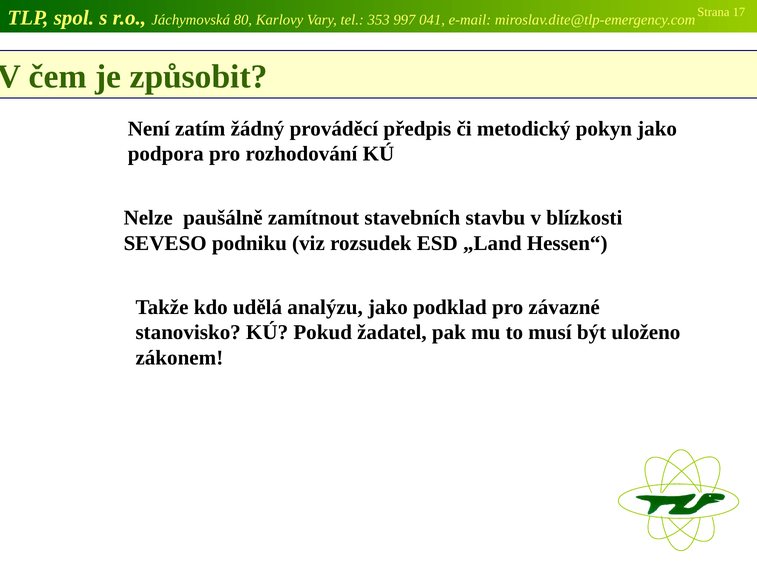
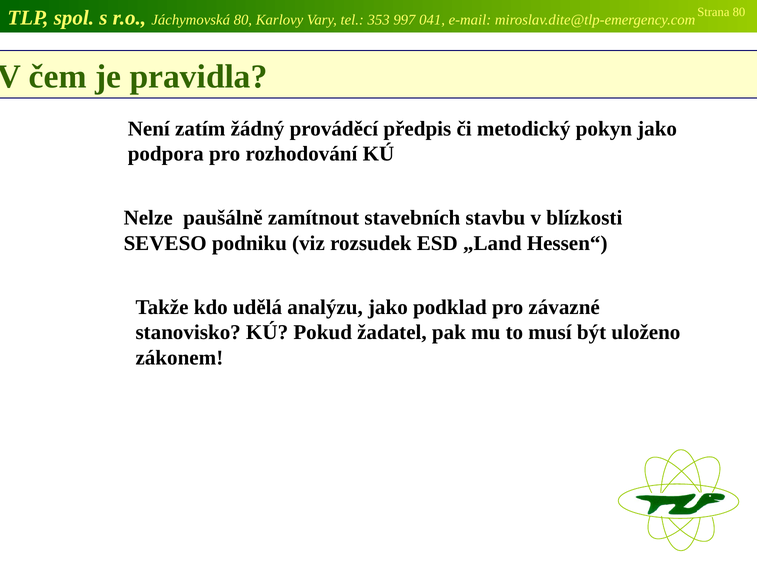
Strana 17: 17 -> 80
způsobit: způsobit -> pravidla
